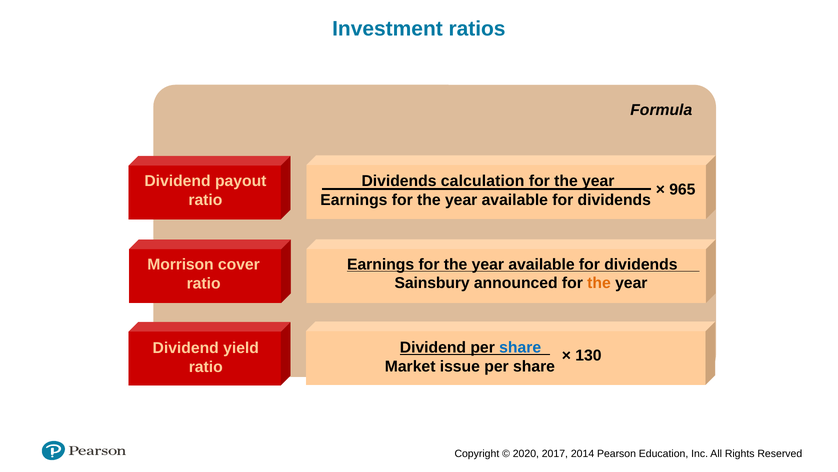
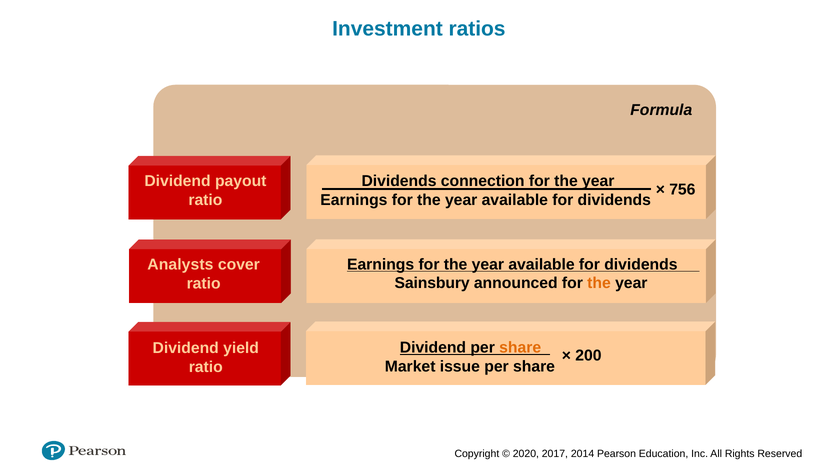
calculation: calculation -> connection
965: 965 -> 756
Morrison: Morrison -> Analysts
share at (520, 347) colour: blue -> orange
130: 130 -> 200
